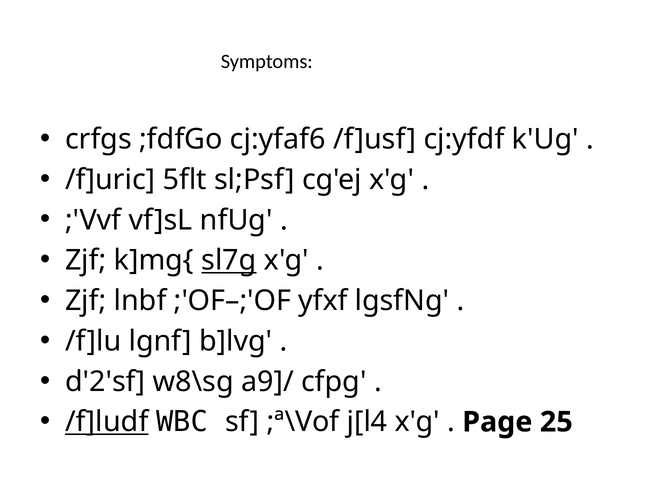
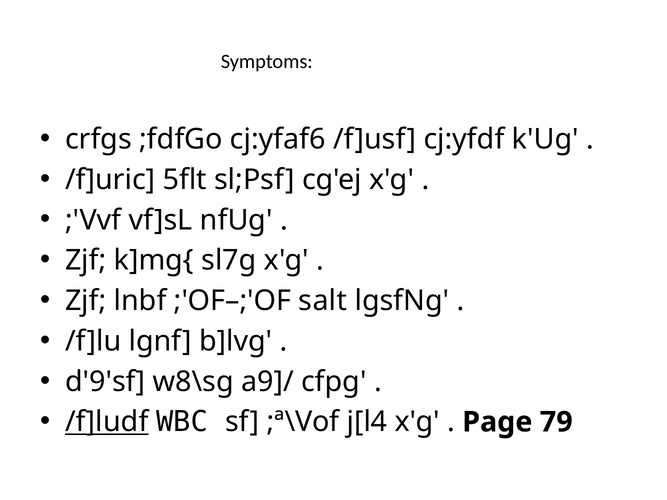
sl7g underline: present -> none
yfxf: yfxf -> salt
d'2'sf: d'2'sf -> d'9'sf
25: 25 -> 79
